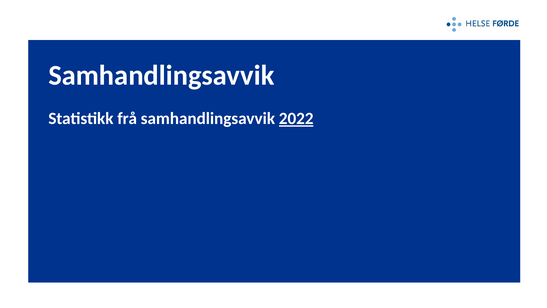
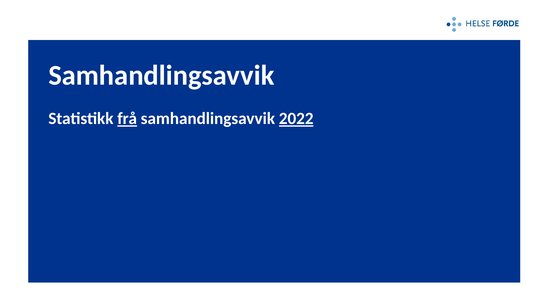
frå underline: none -> present
